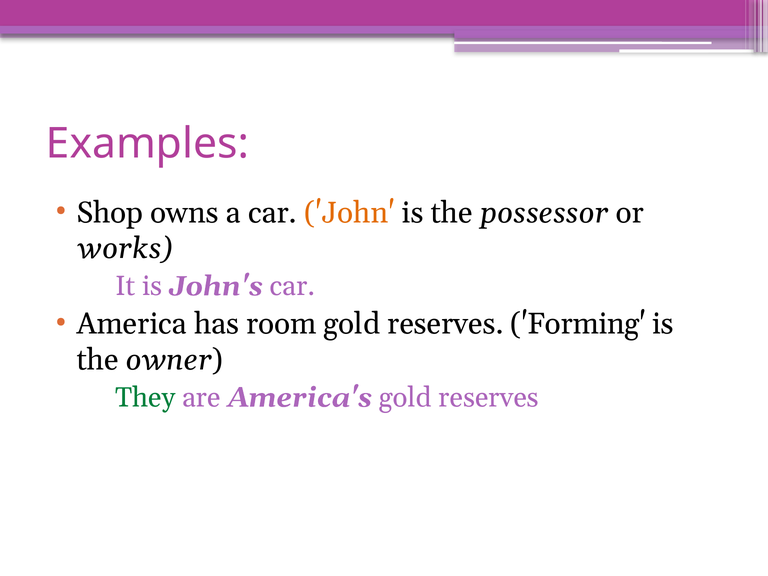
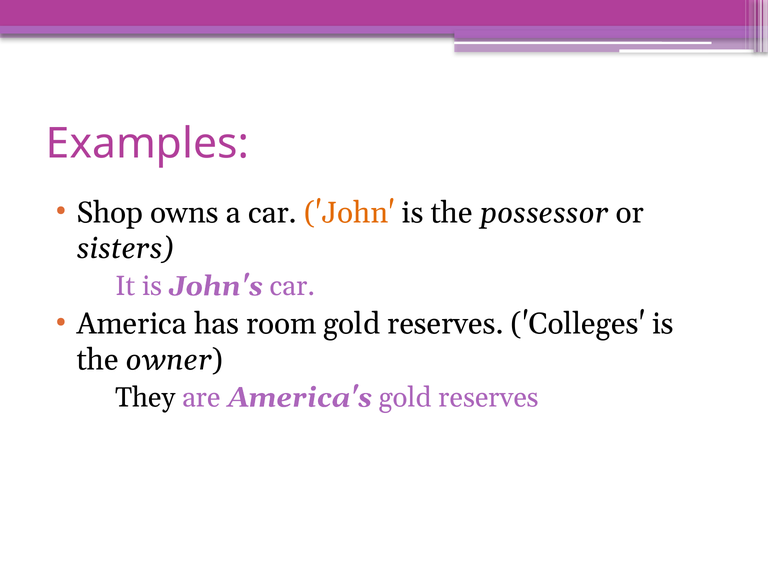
works: works -> sisters
Forming: Forming -> Colleges
They colour: green -> black
